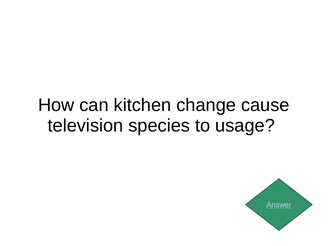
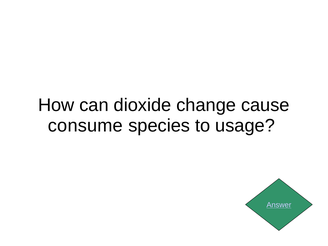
kitchen: kitchen -> dioxide
television: television -> consume
